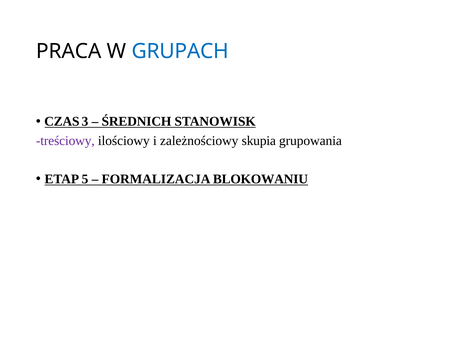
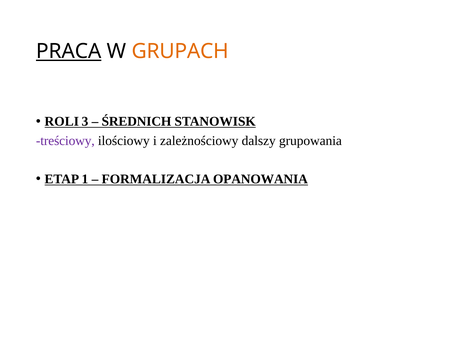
PRACA underline: none -> present
GRUPACH colour: blue -> orange
CZAS: CZAS -> ROLI
skupia: skupia -> dalszy
5: 5 -> 1
BLOKOWANIU: BLOKOWANIU -> OPANOWANIA
